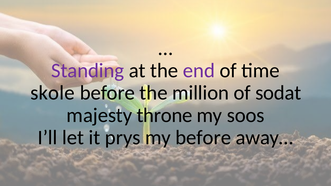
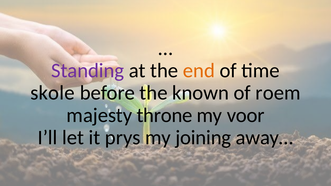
end colour: purple -> orange
million: million -> known
sodat: sodat -> roem
soos: soos -> voor
my before: before -> joining
